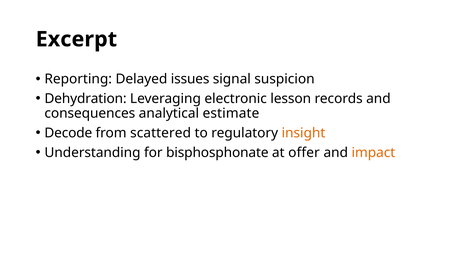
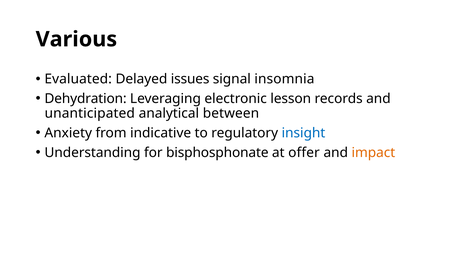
Excerpt: Excerpt -> Various
Reporting: Reporting -> Evaluated
suspicion: suspicion -> insomnia
consequences: consequences -> unanticipated
estimate: estimate -> between
Decode: Decode -> Anxiety
scattered: scattered -> indicative
insight colour: orange -> blue
